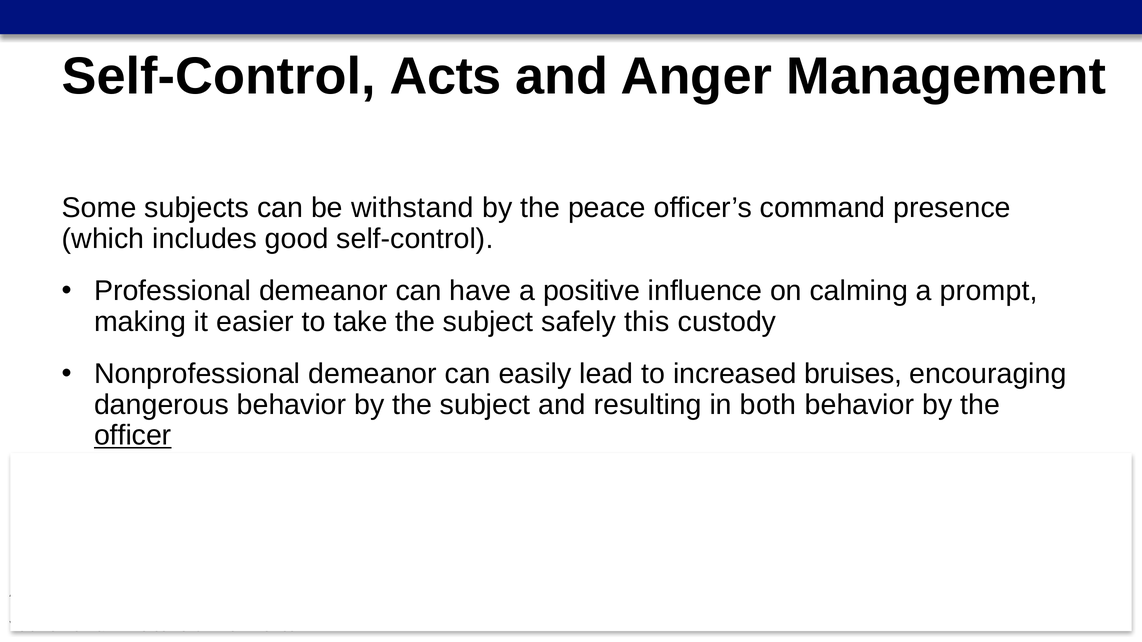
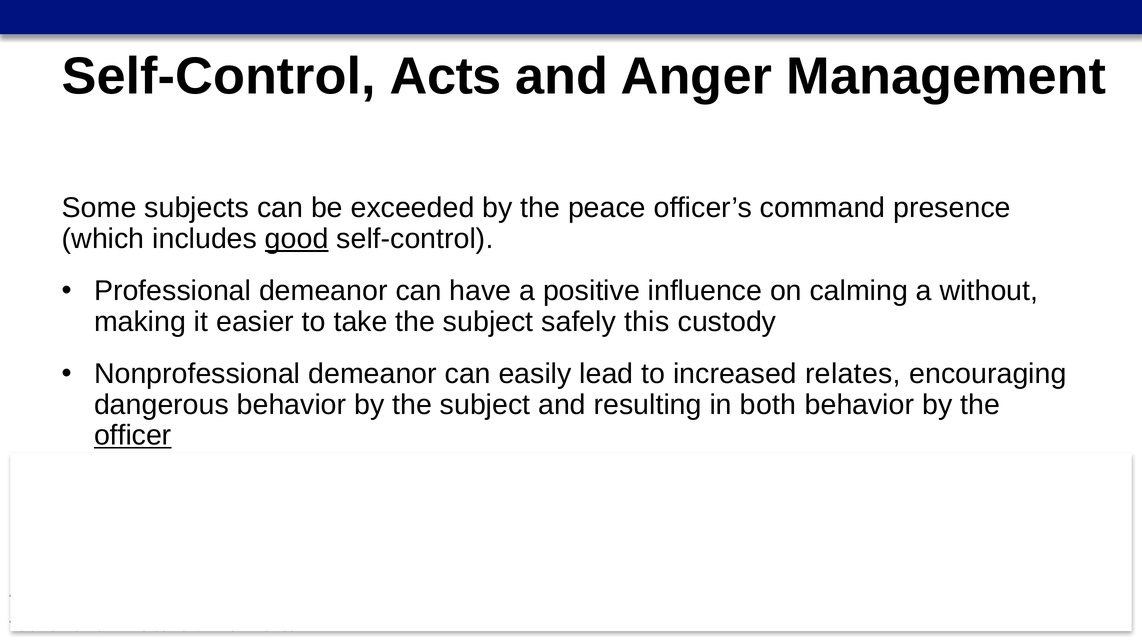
withstand: withstand -> exceeded
good underline: none -> present
prompt: prompt -> without
bruises: bruises -> relates
